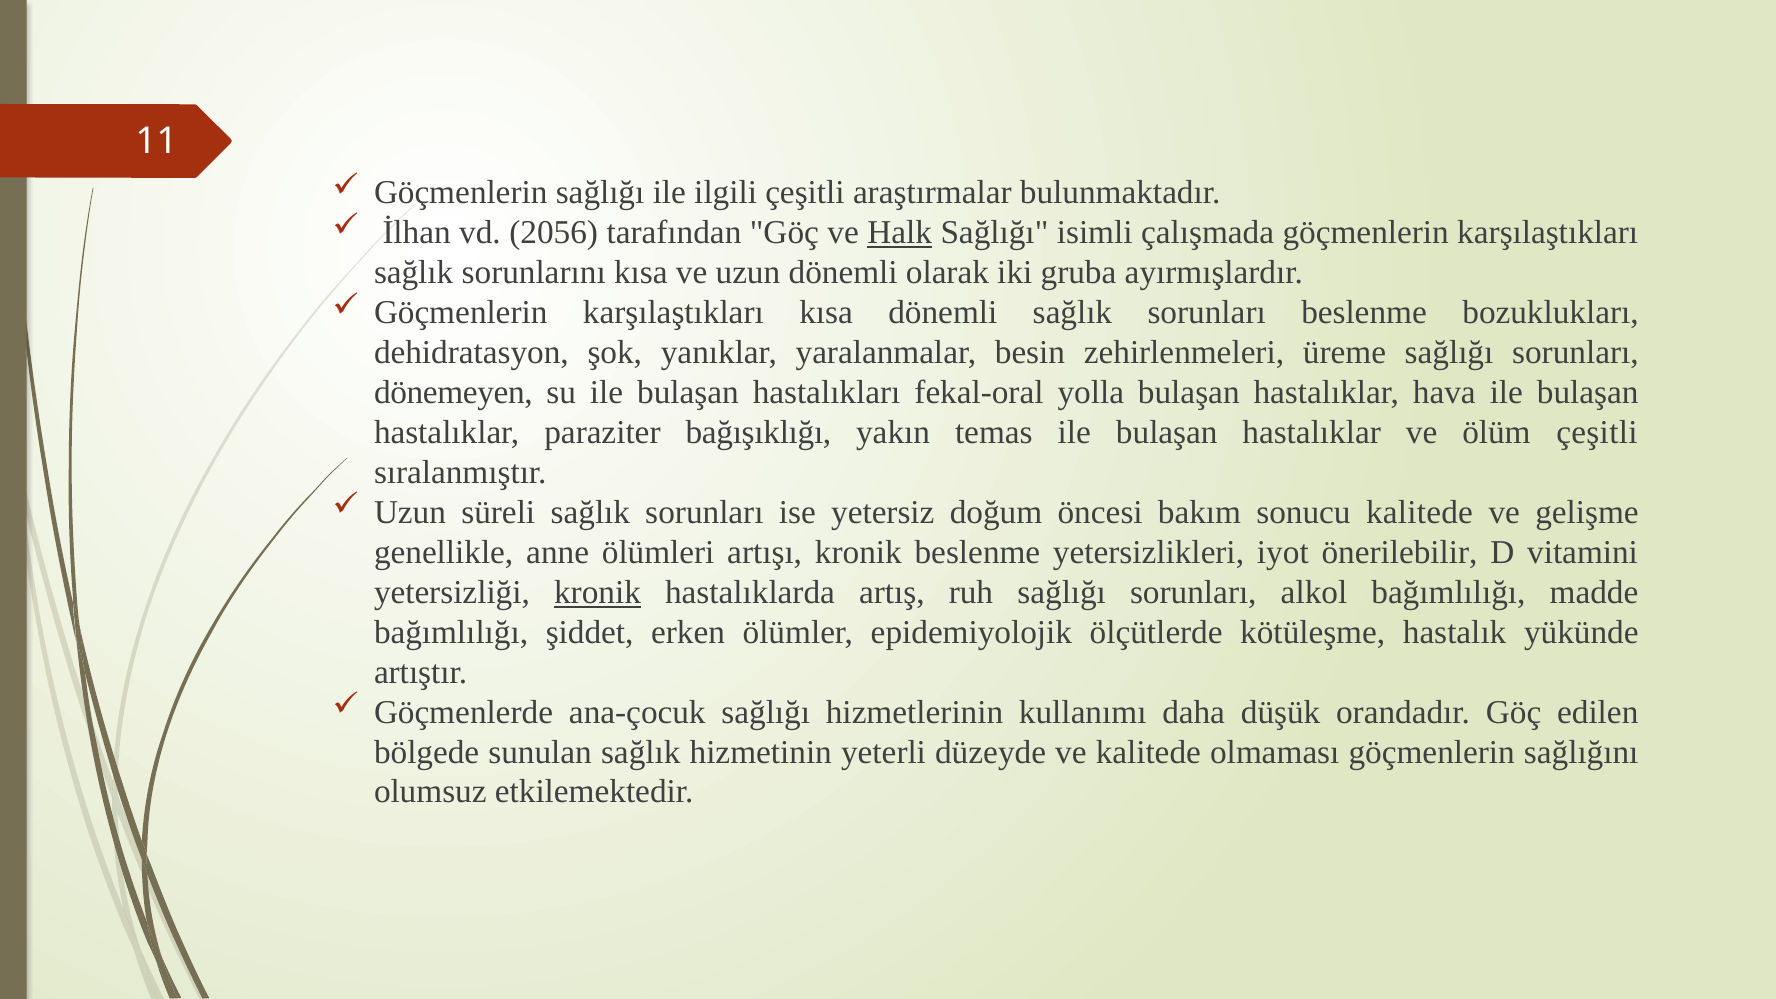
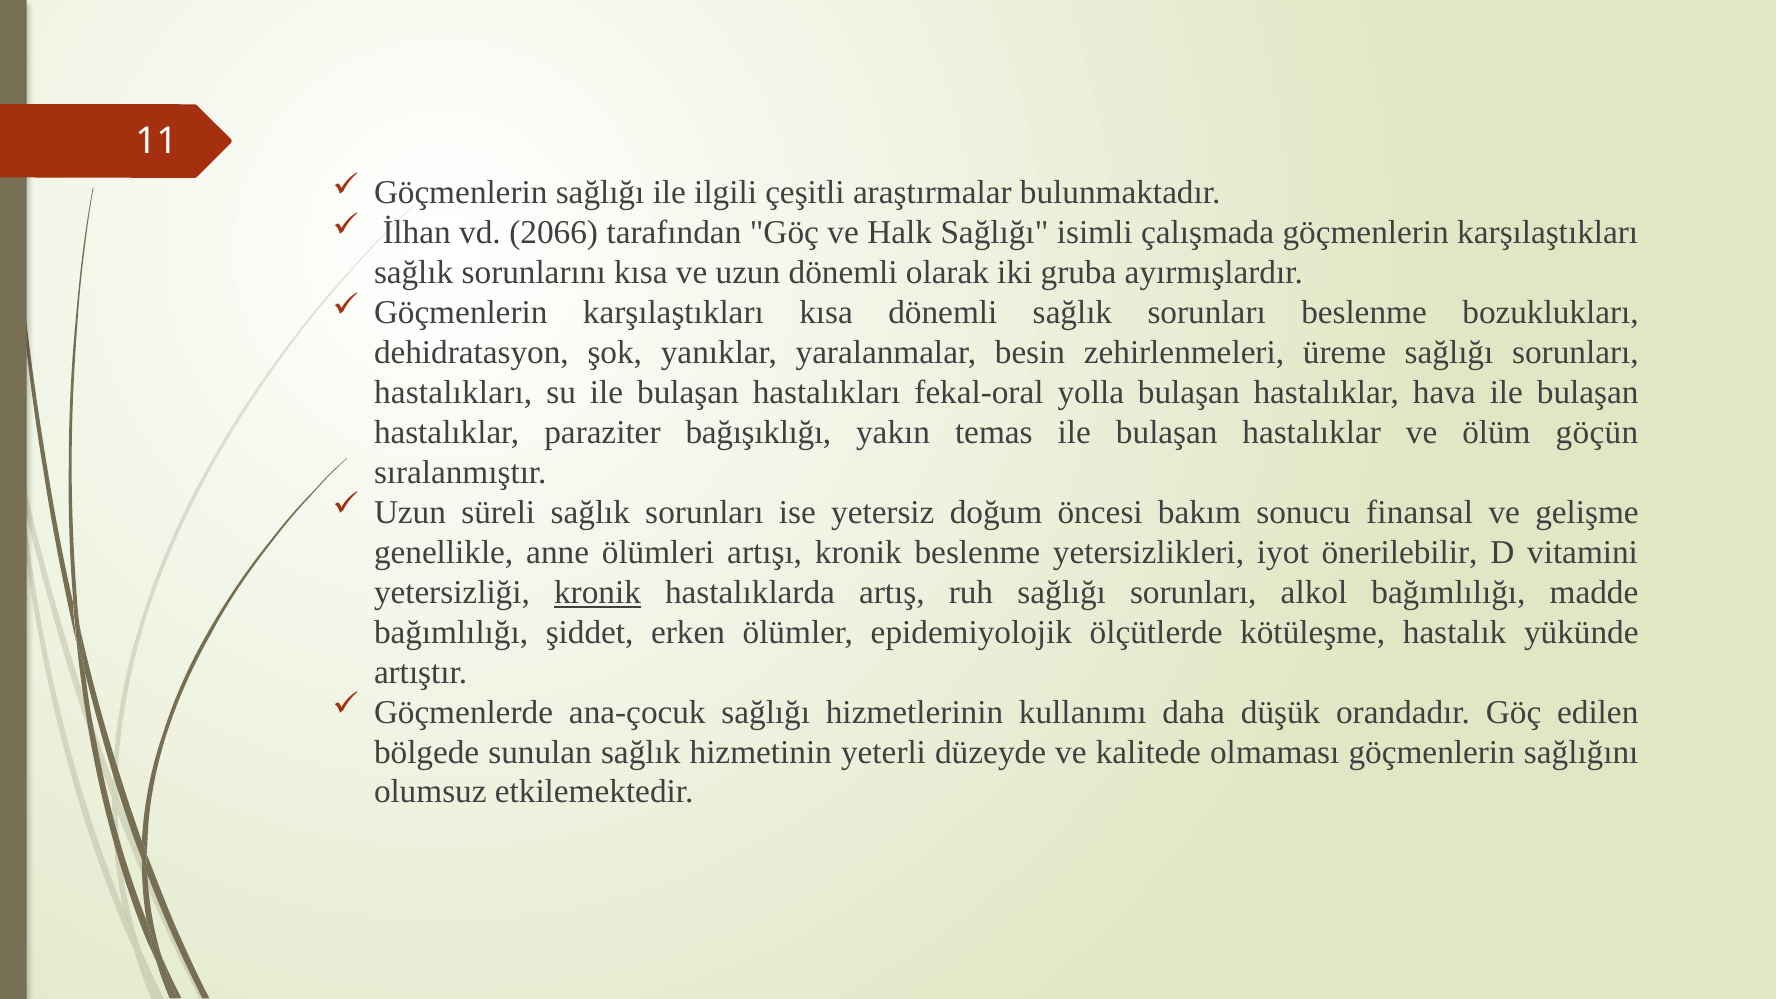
2056: 2056 -> 2066
Halk underline: present -> none
dönemeyen at (453, 392): dönemeyen -> hastalıkları
ölüm çeşitli: çeşitli -> göçün
sonucu kalitede: kalitede -> finansal
